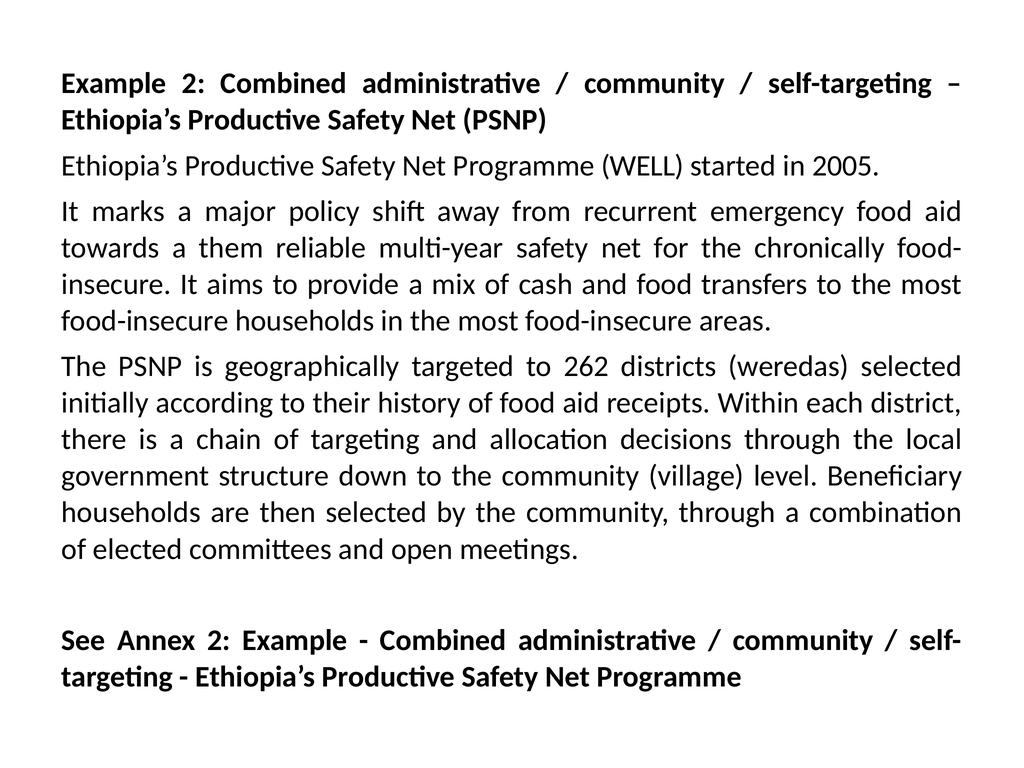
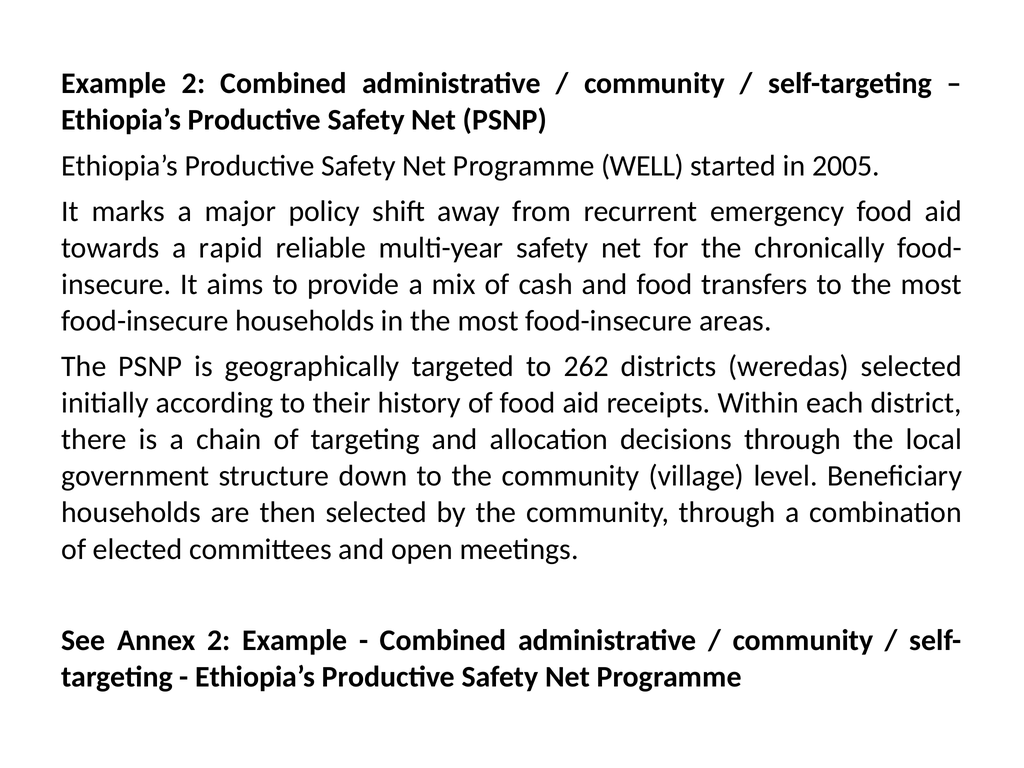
them: them -> rapid
